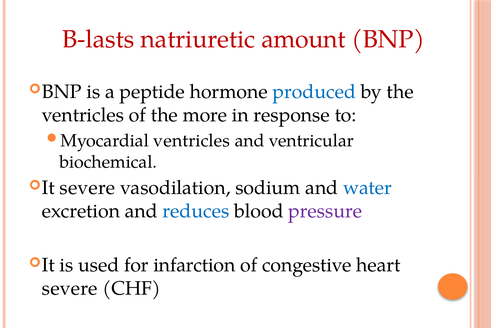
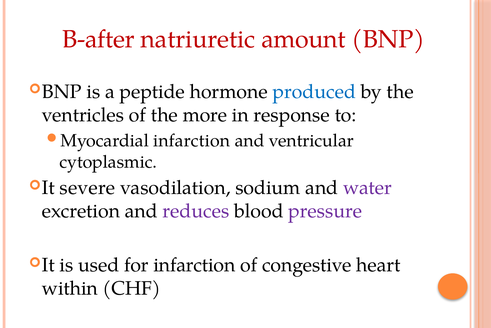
B-lasts: B-lasts -> B-after
Myocardial ventricles: ventricles -> infarction
biochemical: biochemical -> cytoplasmic
water colour: blue -> purple
reduces colour: blue -> purple
severe at (70, 288): severe -> within
